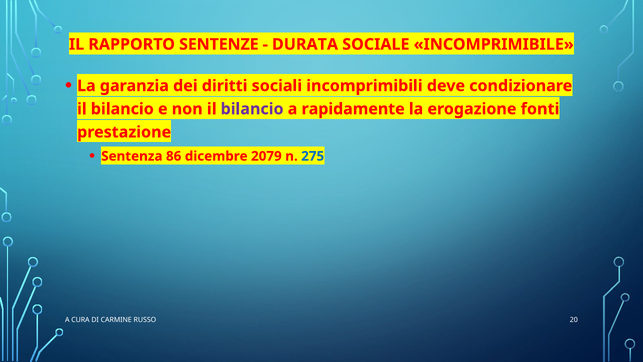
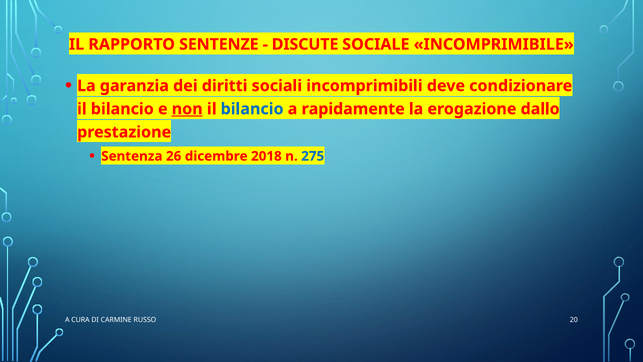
DURATA: DURATA -> DISCUTE
non underline: none -> present
bilancio at (252, 109) colour: purple -> blue
fonti: fonti -> dallo
86: 86 -> 26
2079: 2079 -> 2018
